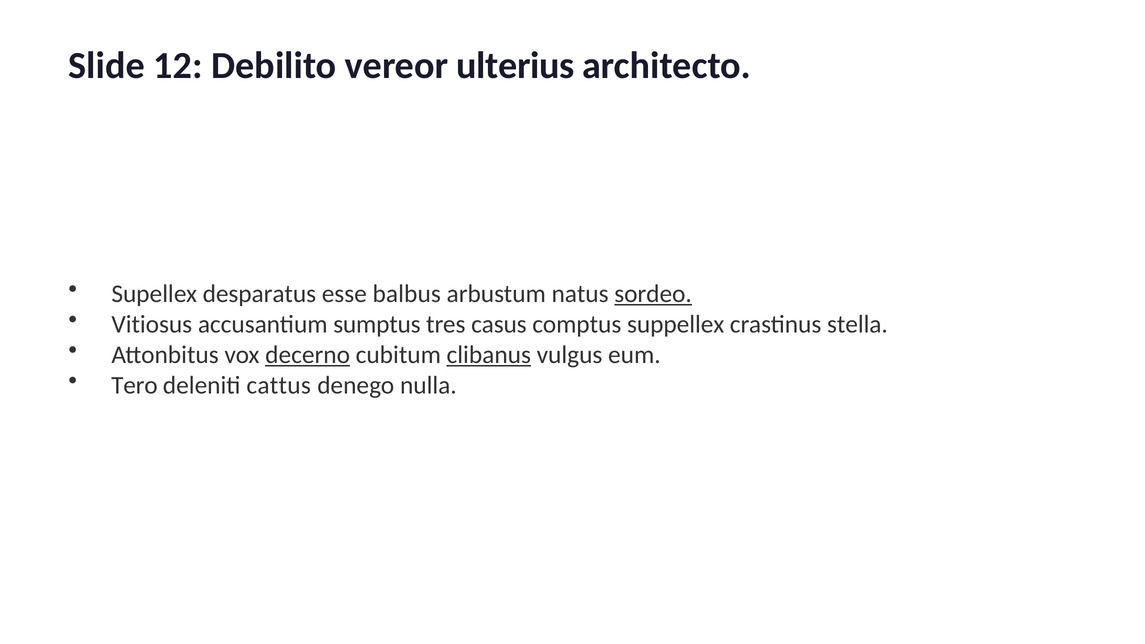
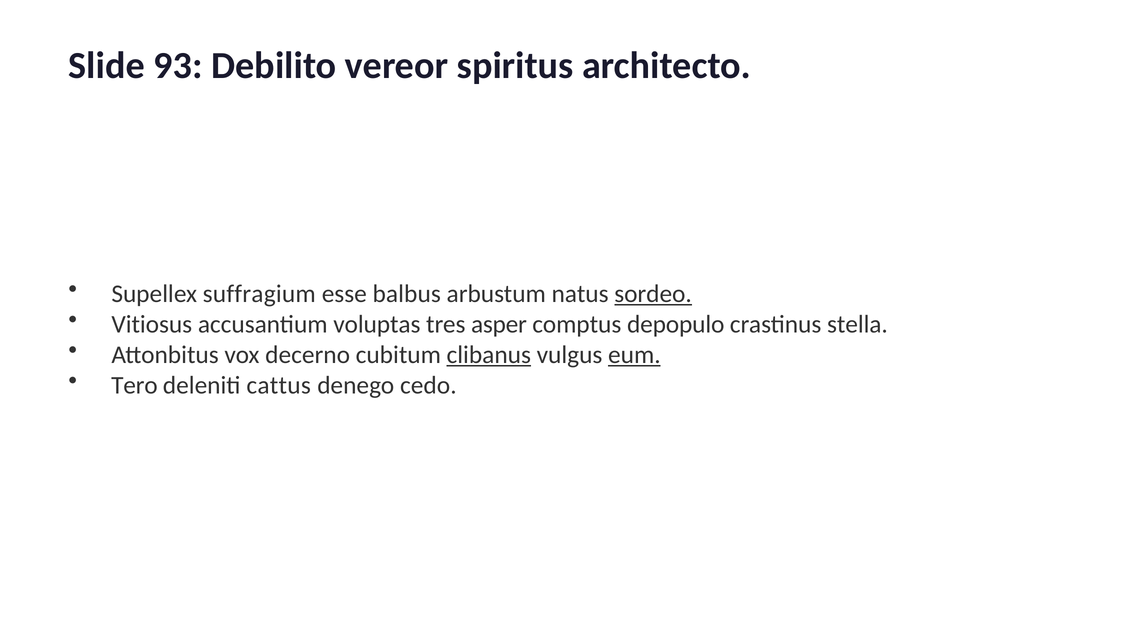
12: 12 -> 93
ulterius: ulterius -> spiritus
desparatus: desparatus -> suffragium
sumptus: sumptus -> voluptas
casus: casus -> asper
suppellex: suppellex -> depopulo
decerno underline: present -> none
eum underline: none -> present
nulla: nulla -> cedo
